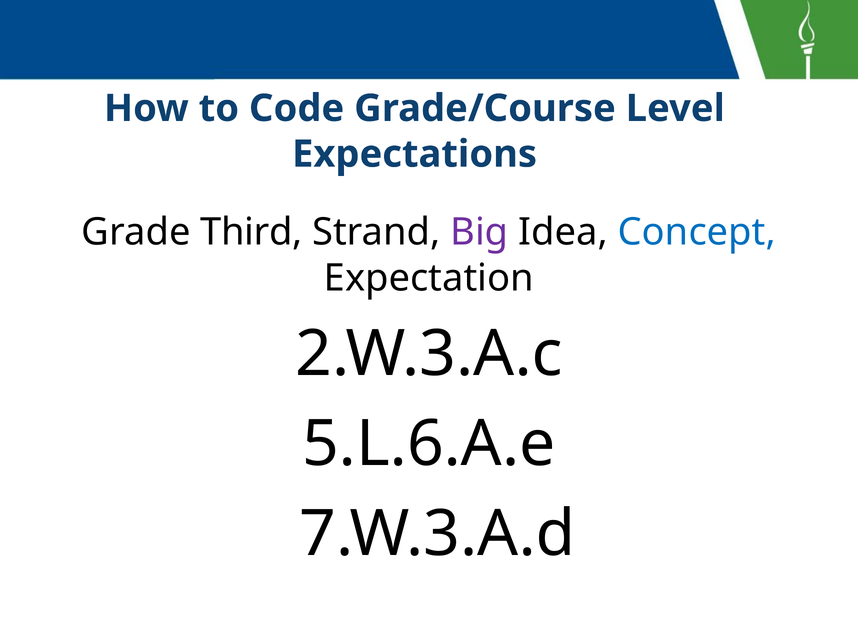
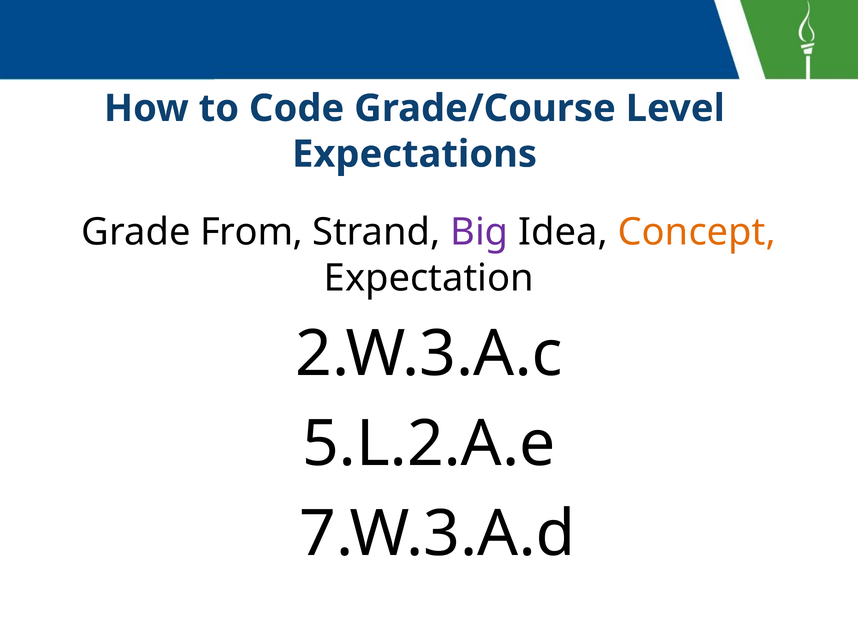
Third: Third -> From
Concept colour: blue -> orange
5.L.6.A.e: 5.L.6.A.e -> 5.L.2.A.e
